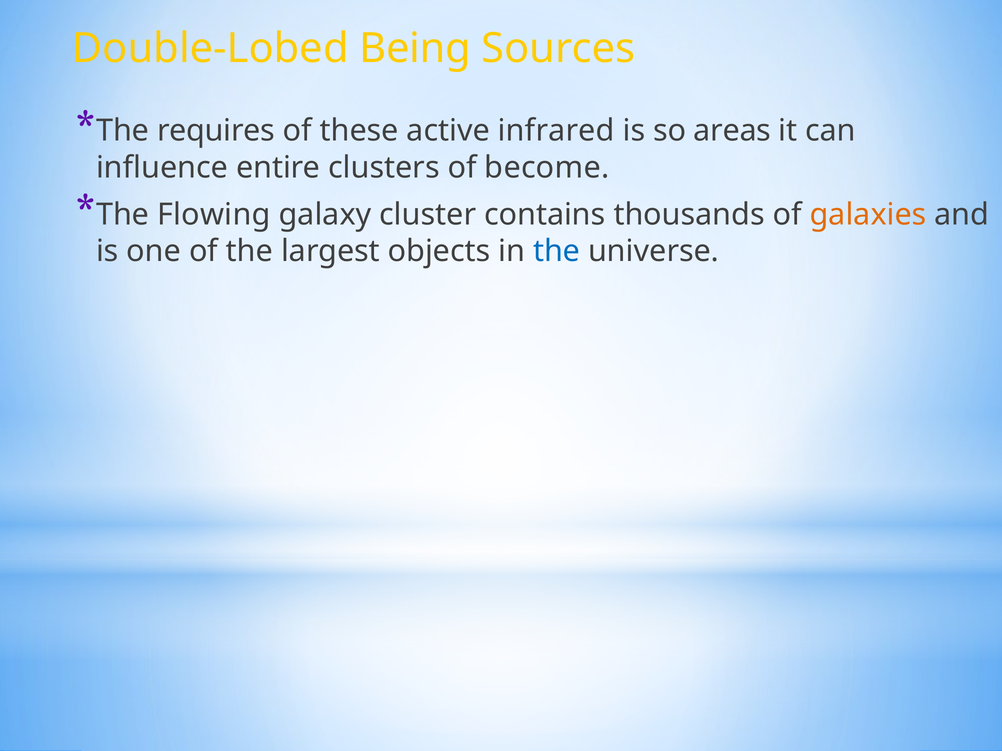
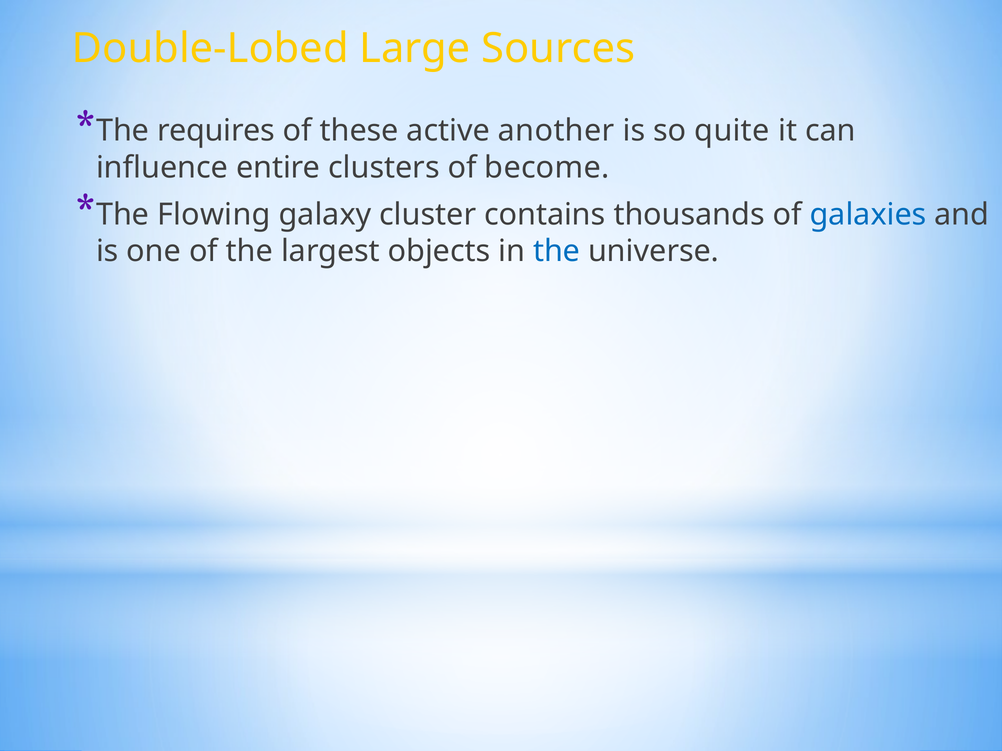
Being: Being -> Large
infrared: infrared -> another
areas: areas -> quite
galaxies colour: orange -> blue
